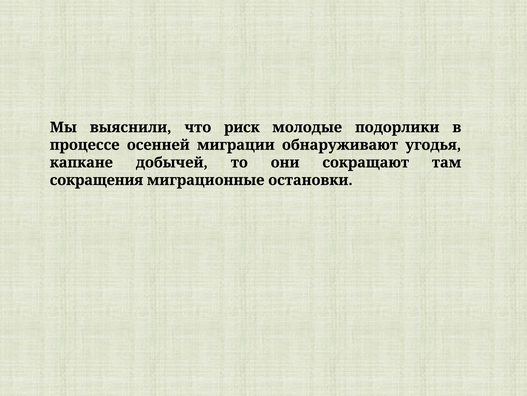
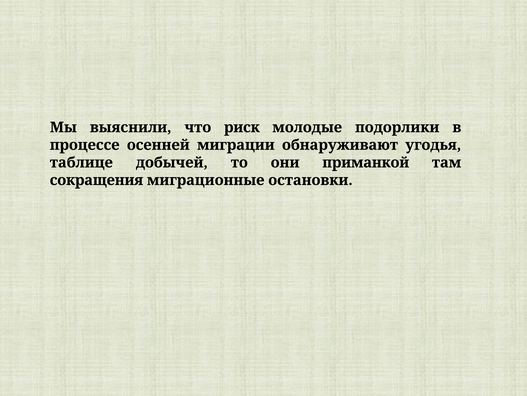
капкане: капкане -> таблице
сокращают: сокращают -> приманкой
